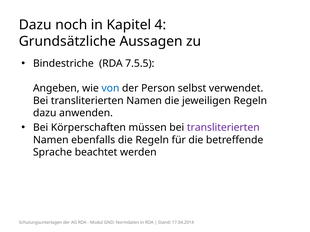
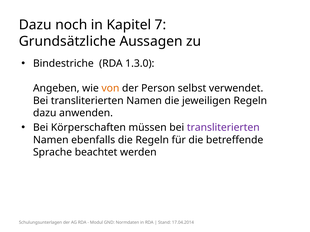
4: 4 -> 7
7.5.5: 7.5.5 -> 1.3.0
von colour: blue -> orange
